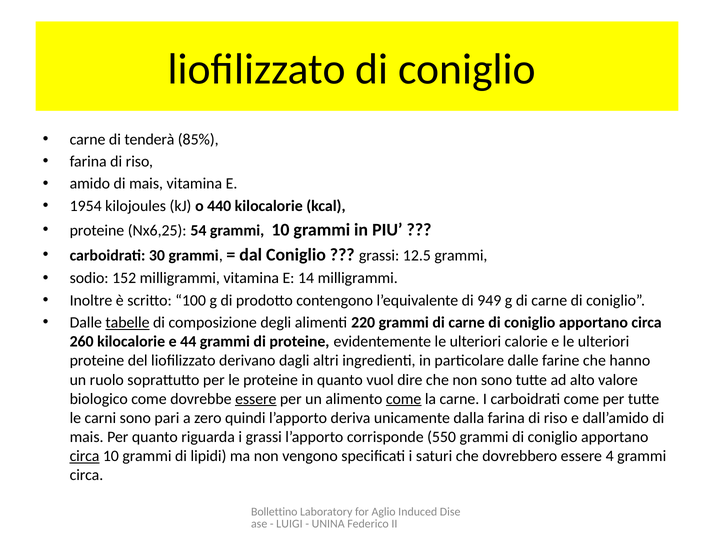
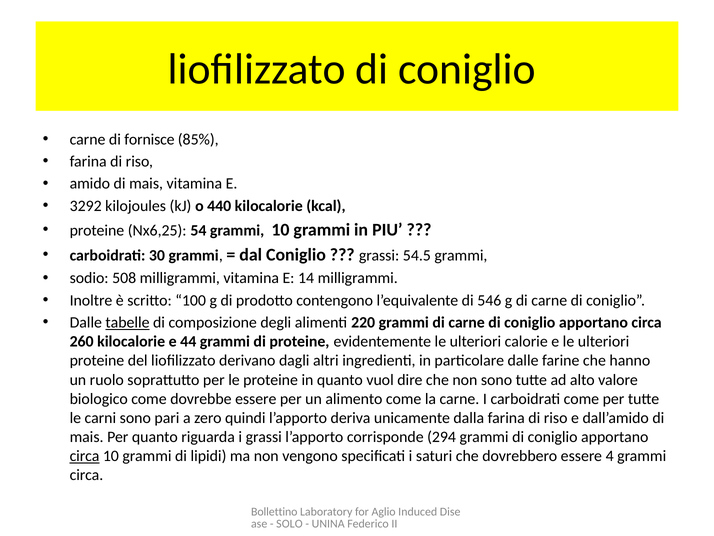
tenderà: tenderà -> fornisce
1954: 1954 -> 3292
12.5: 12.5 -> 54.5
152: 152 -> 508
949: 949 -> 546
essere at (256, 398) underline: present -> none
come at (404, 398) underline: present -> none
550: 550 -> 294
LUIGI: LUIGI -> SOLO
